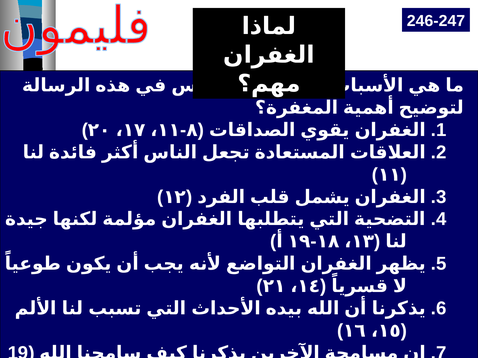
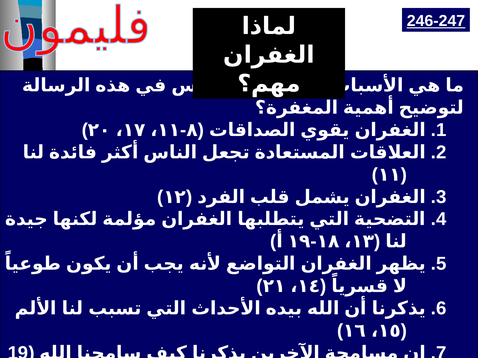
246-247 underline: none -> present
